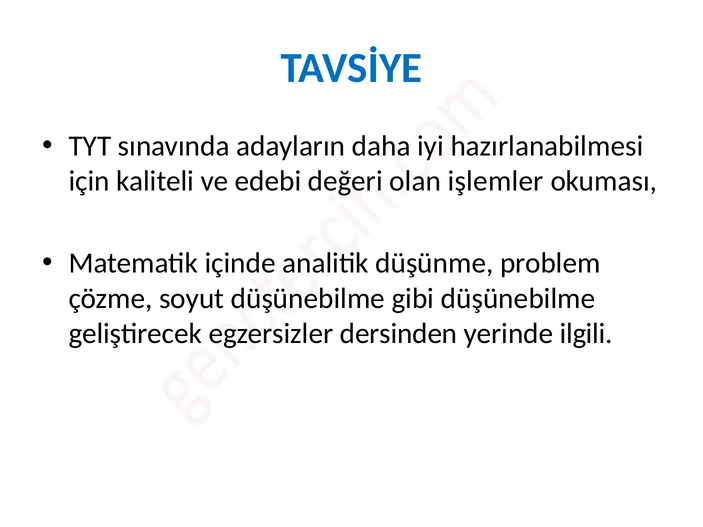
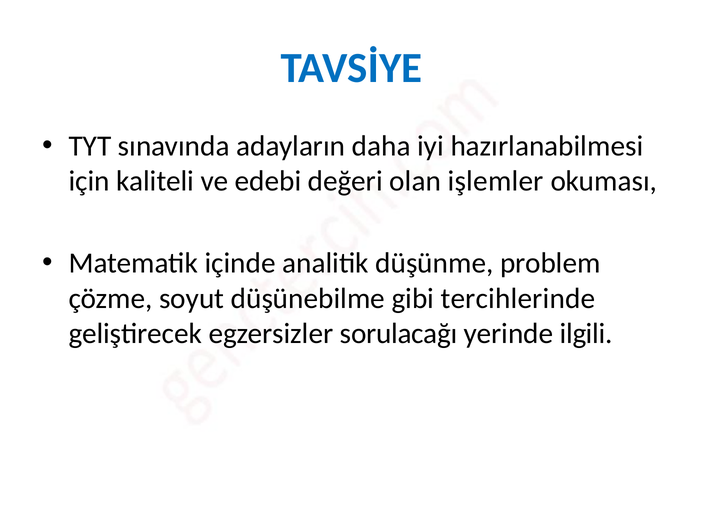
gibi düşünebilme: düşünebilme -> tercihlerinde
dersinden: dersinden -> sorulacağı
